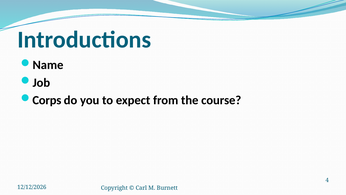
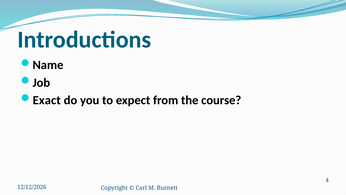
Corps: Corps -> Exact
